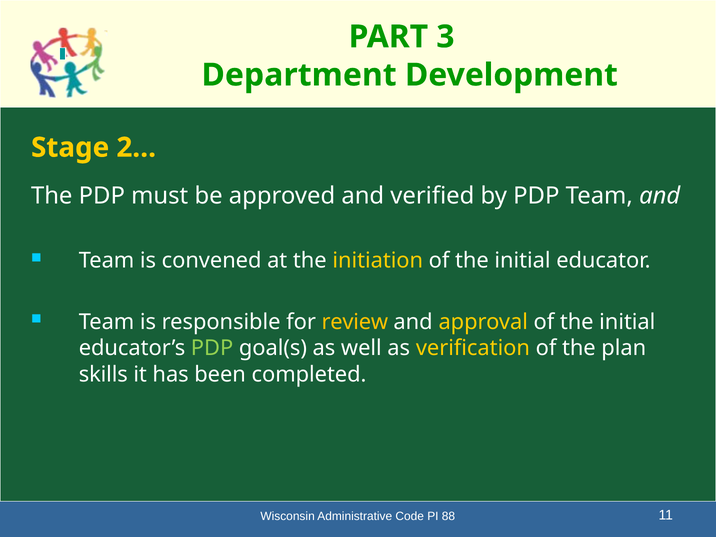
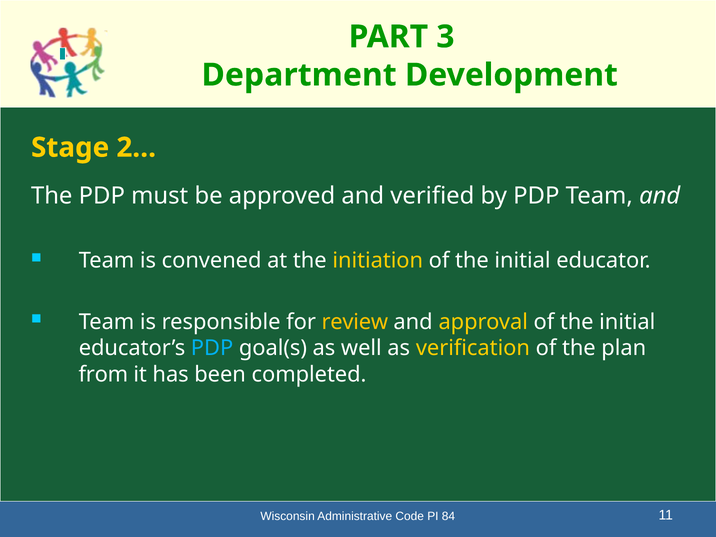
PDP at (212, 348) colour: light green -> light blue
skills: skills -> from
88: 88 -> 84
